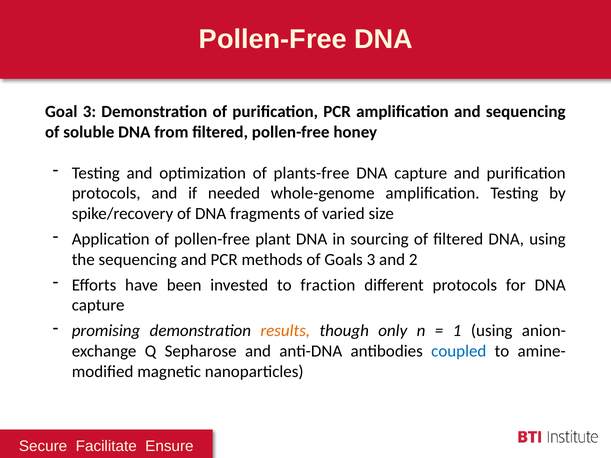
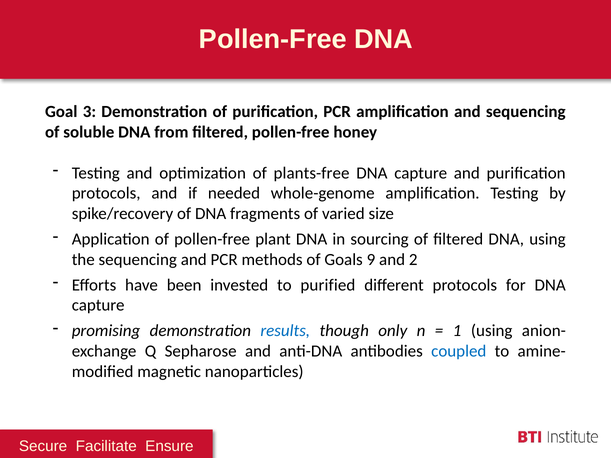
Goals 3: 3 -> 9
fraction: fraction -> purified
results colour: orange -> blue
